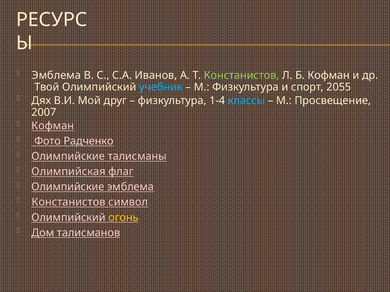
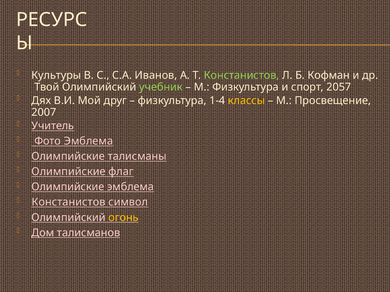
Эмблема at (56, 75): Эмблема -> Культуры
учебник colour: light blue -> light green
2055: 2055 -> 2057
классы colour: light blue -> yellow
Кофман at (53, 126): Кофман -> Учитель
Фото Радченко: Радченко -> Эмблема
Олимпийская at (69, 172): Олимпийская -> Олимпийские
